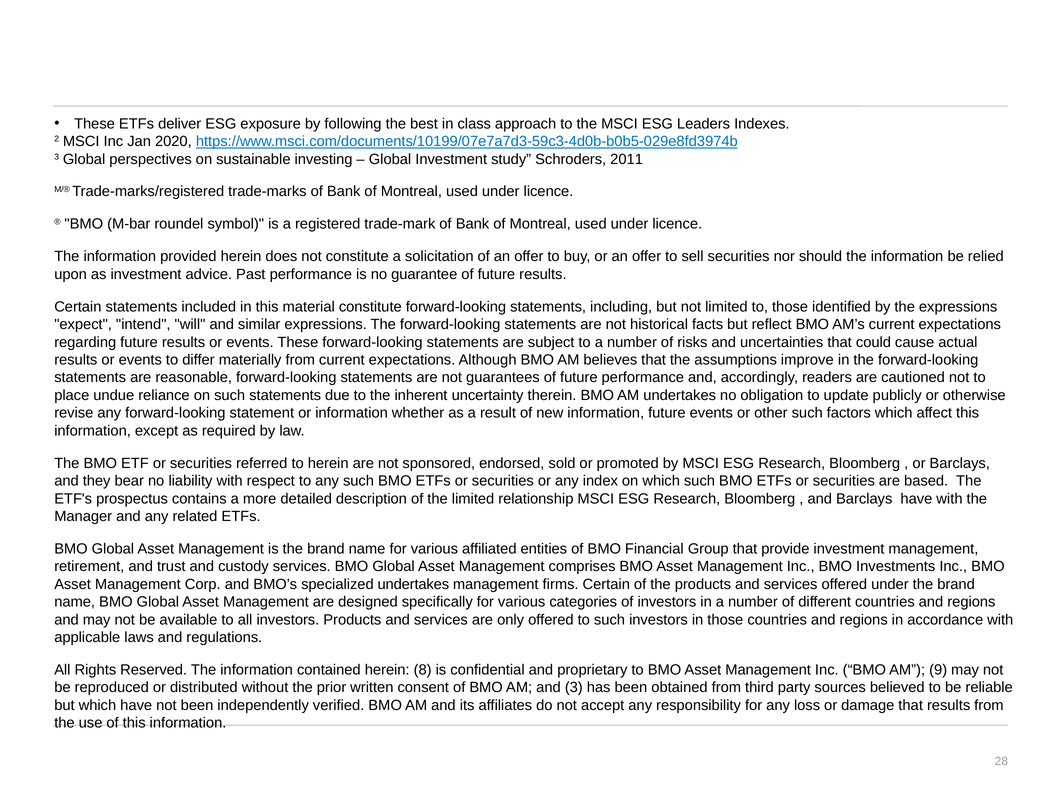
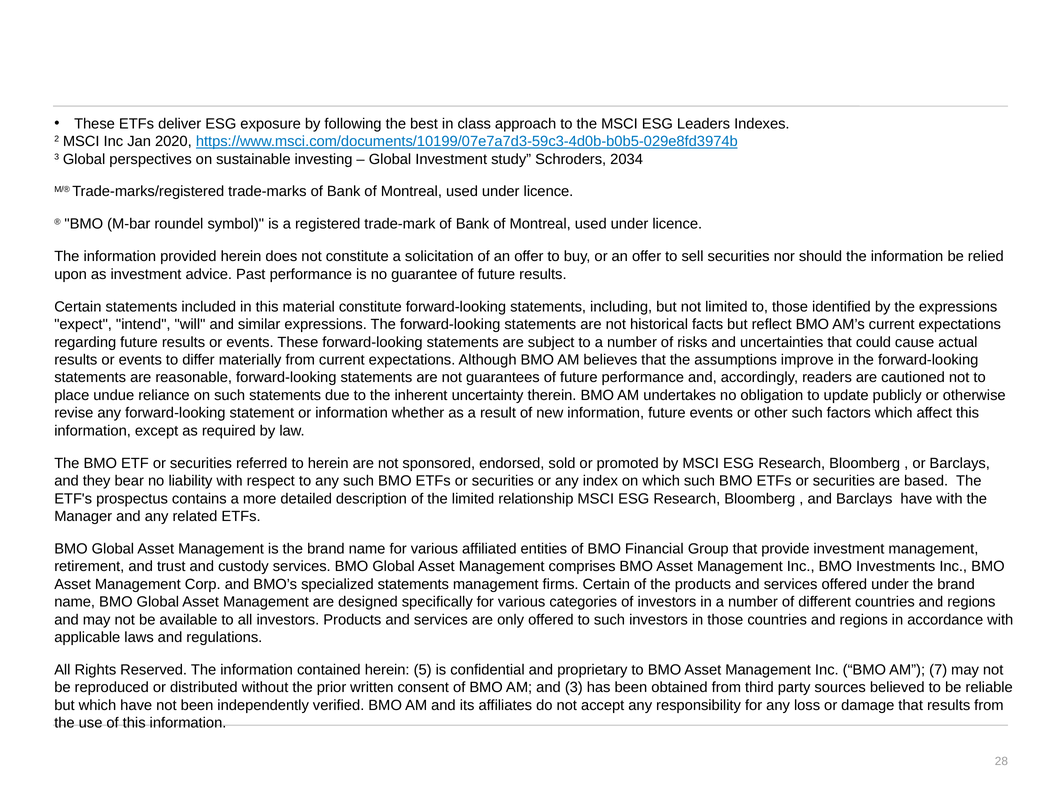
2011: 2011 -> 2034
specialized undertakes: undertakes -> statements
8: 8 -> 5
9: 9 -> 7
